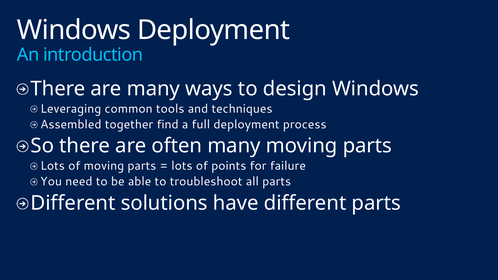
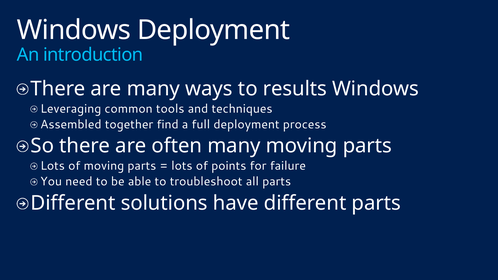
design: design -> results
